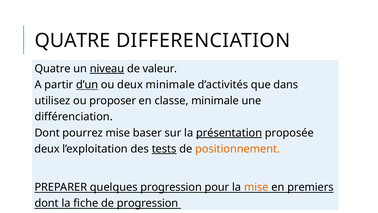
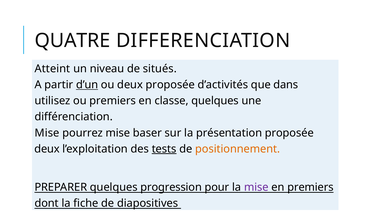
Quatre at (53, 69): Quatre -> Atteint
niveau underline: present -> none
valeur: valeur -> situés
deux minimale: minimale -> proposée
ou proposer: proposer -> premiers
classe minimale: minimale -> quelques
Dont at (47, 133): Dont -> Mise
présentation underline: present -> none
mise at (256, 187) colour: orange -> purple
de progression: progression -> diapositives
